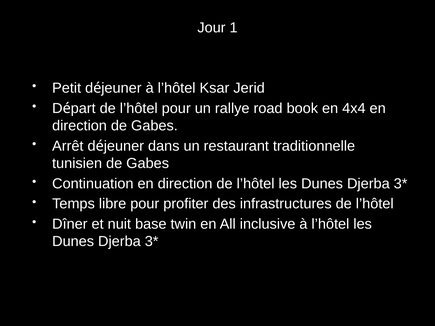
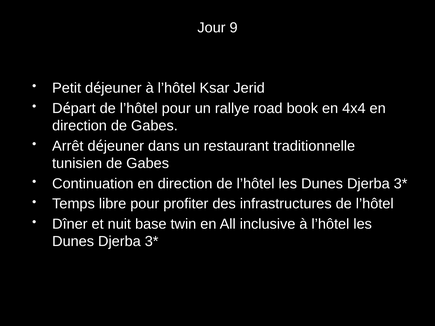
1: 1 -> 9
